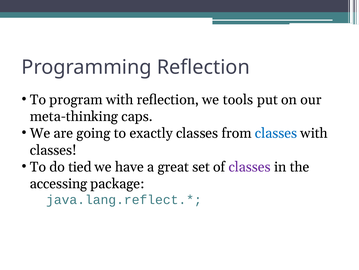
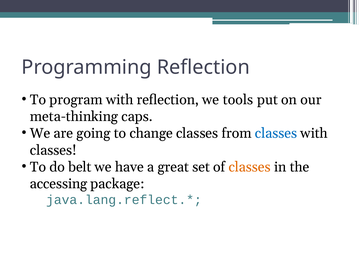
exactly: exactly -> change
tied: tied -> belt
classes at (250, 166) colour: purple -> orange
